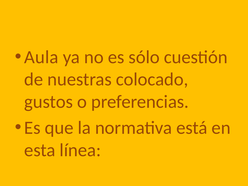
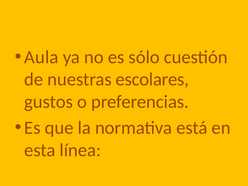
colocado: colocado -> escolares
